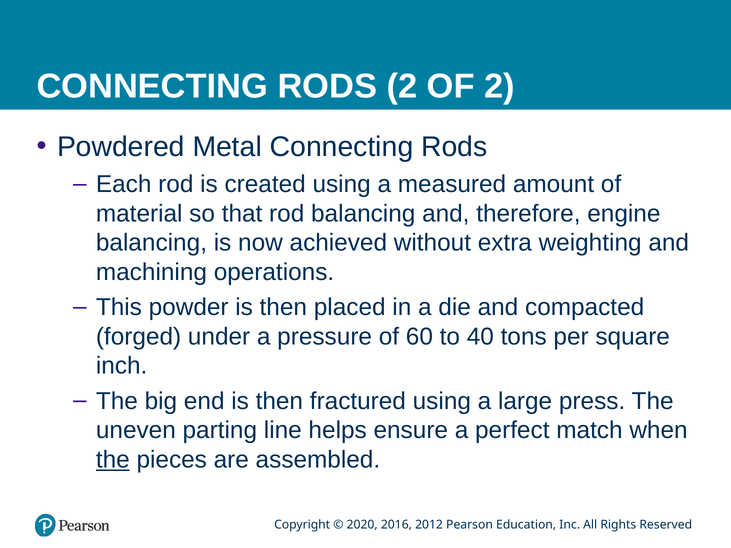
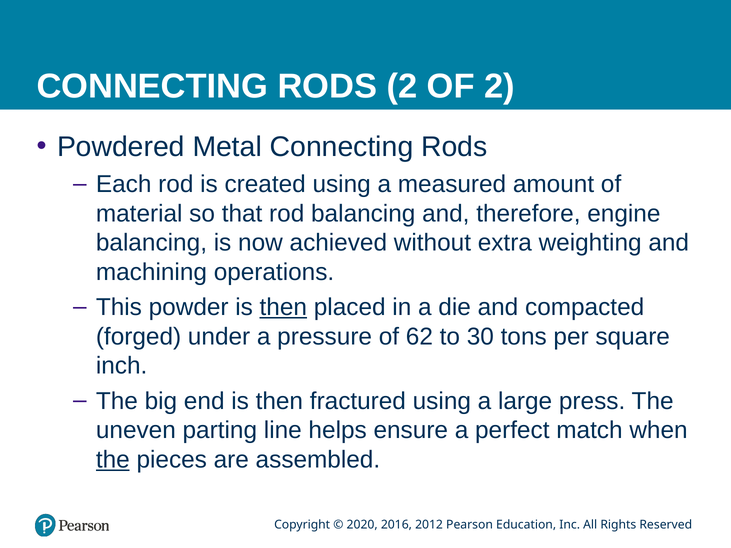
then at (283, 308) underline: none -> present
60: 60 -> 62
40: 40 -> 30
